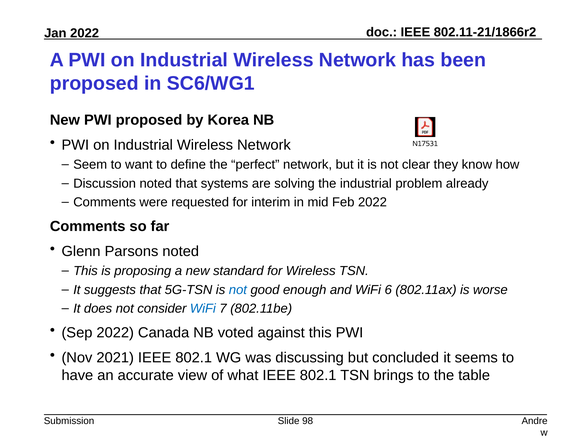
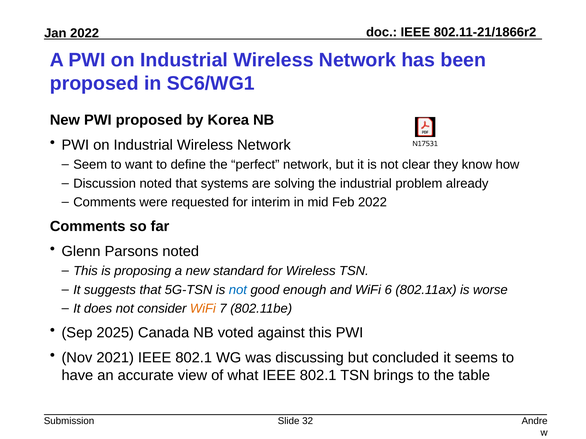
WiFi at (203, 309) colour: blue -> orange
Sep 2022: 2022 -> 2025
98: 98 -> 32
